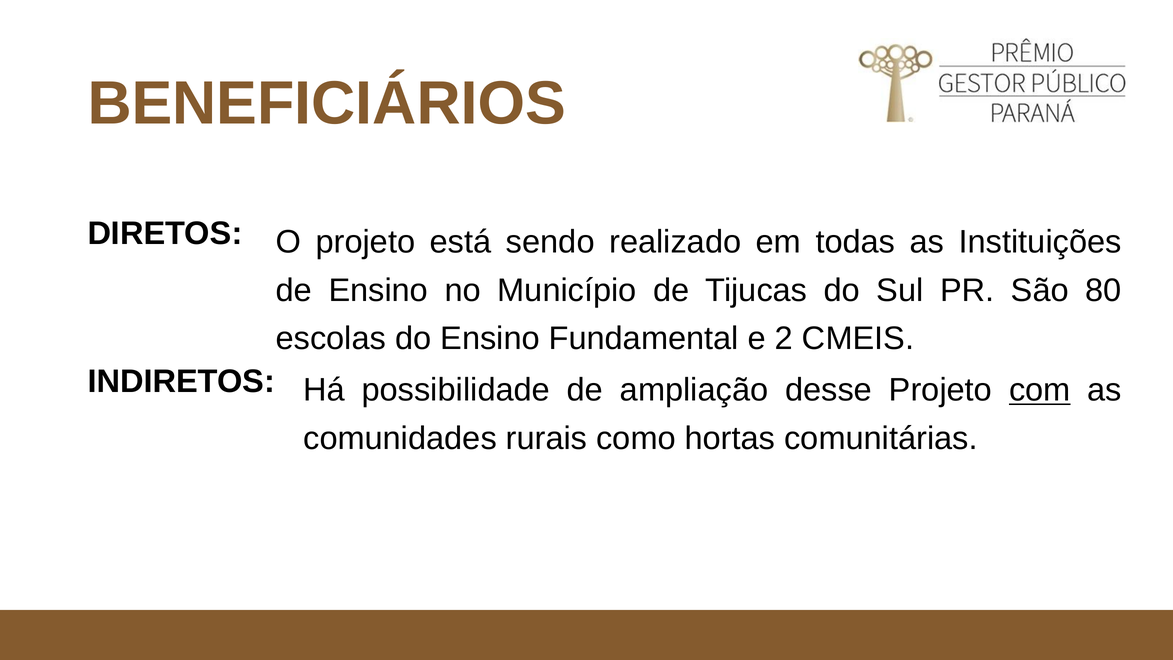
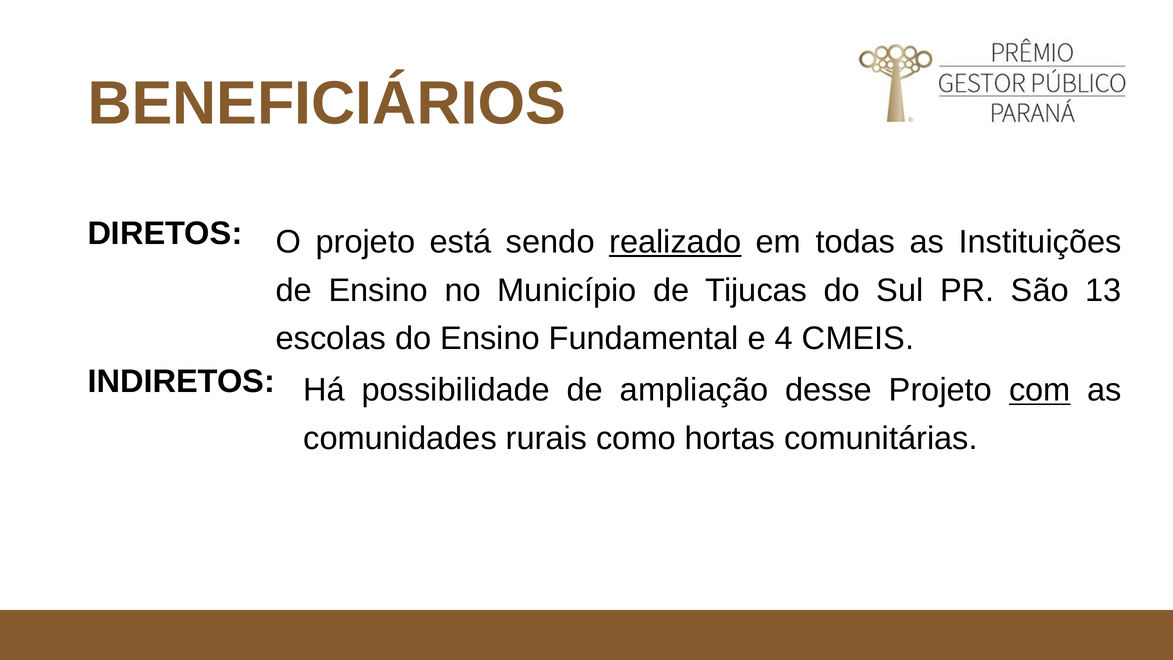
realizado underline: none -> present
80: 80 -> 13
2: 2 -> 4
